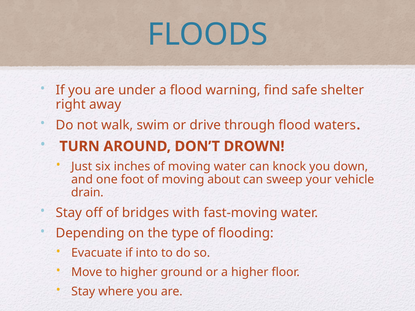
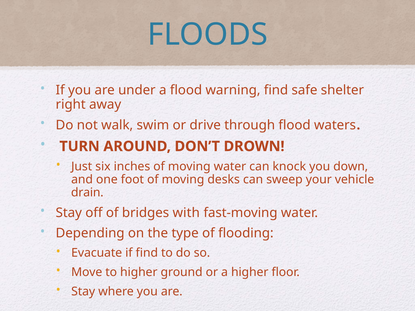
about: about -> desks
if into: into -> find
